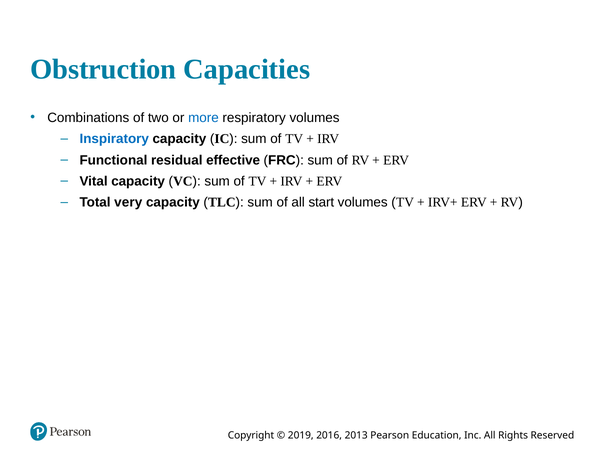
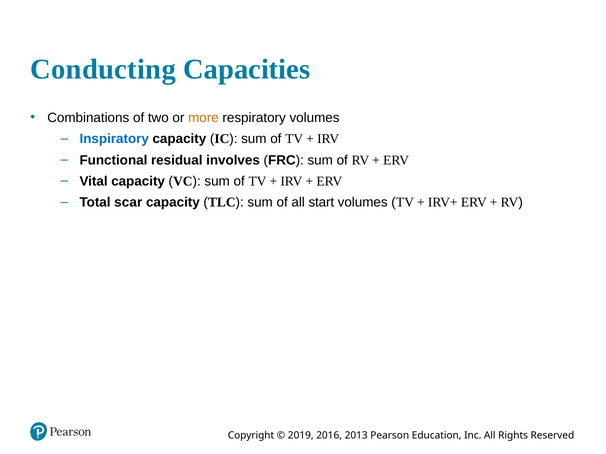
Obstruction: Obstruction -> Conducting
more colour: blue -> orange
effective: effective -> involves
very: very -> scar
